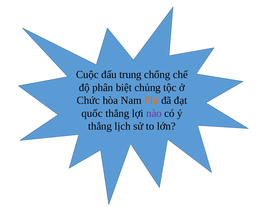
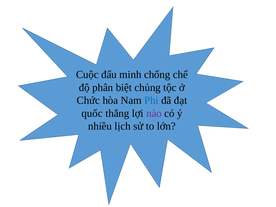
trung: trung -> minh
Phi colour: orange -> blue
thắng at (100, 126): thắng -> nhiều
